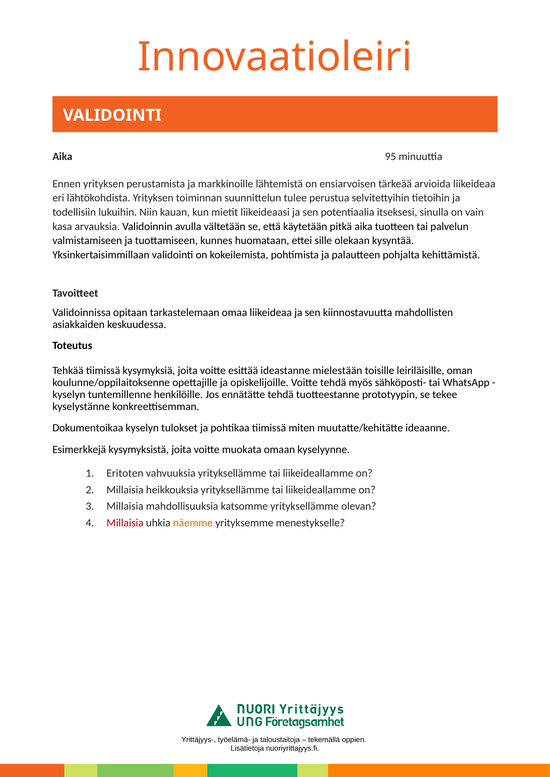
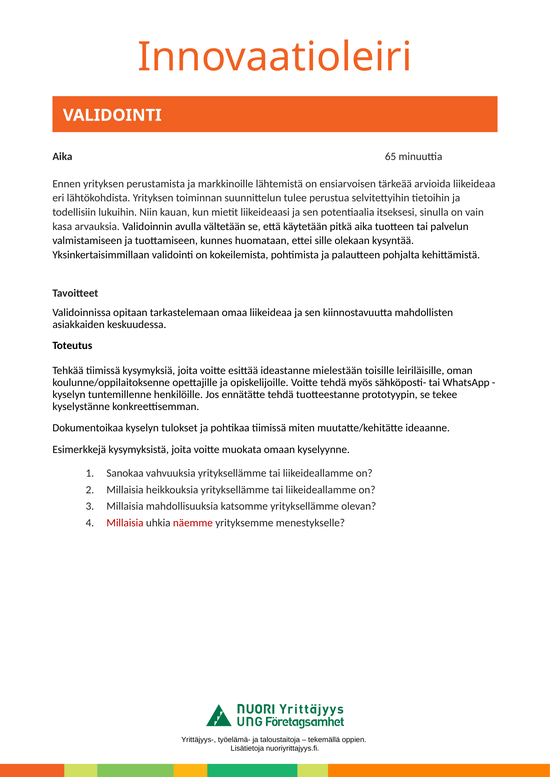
95: 95 -> 65
Eritoten: Eritoten -> Sanokaa
näemme colour: orange -> red
